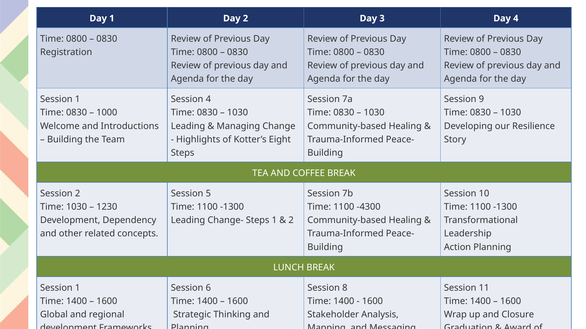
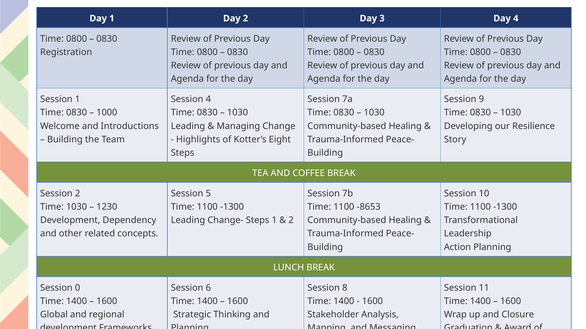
-4300: -4300 -> -8653
1 at (78, 288): 1 -> 0
